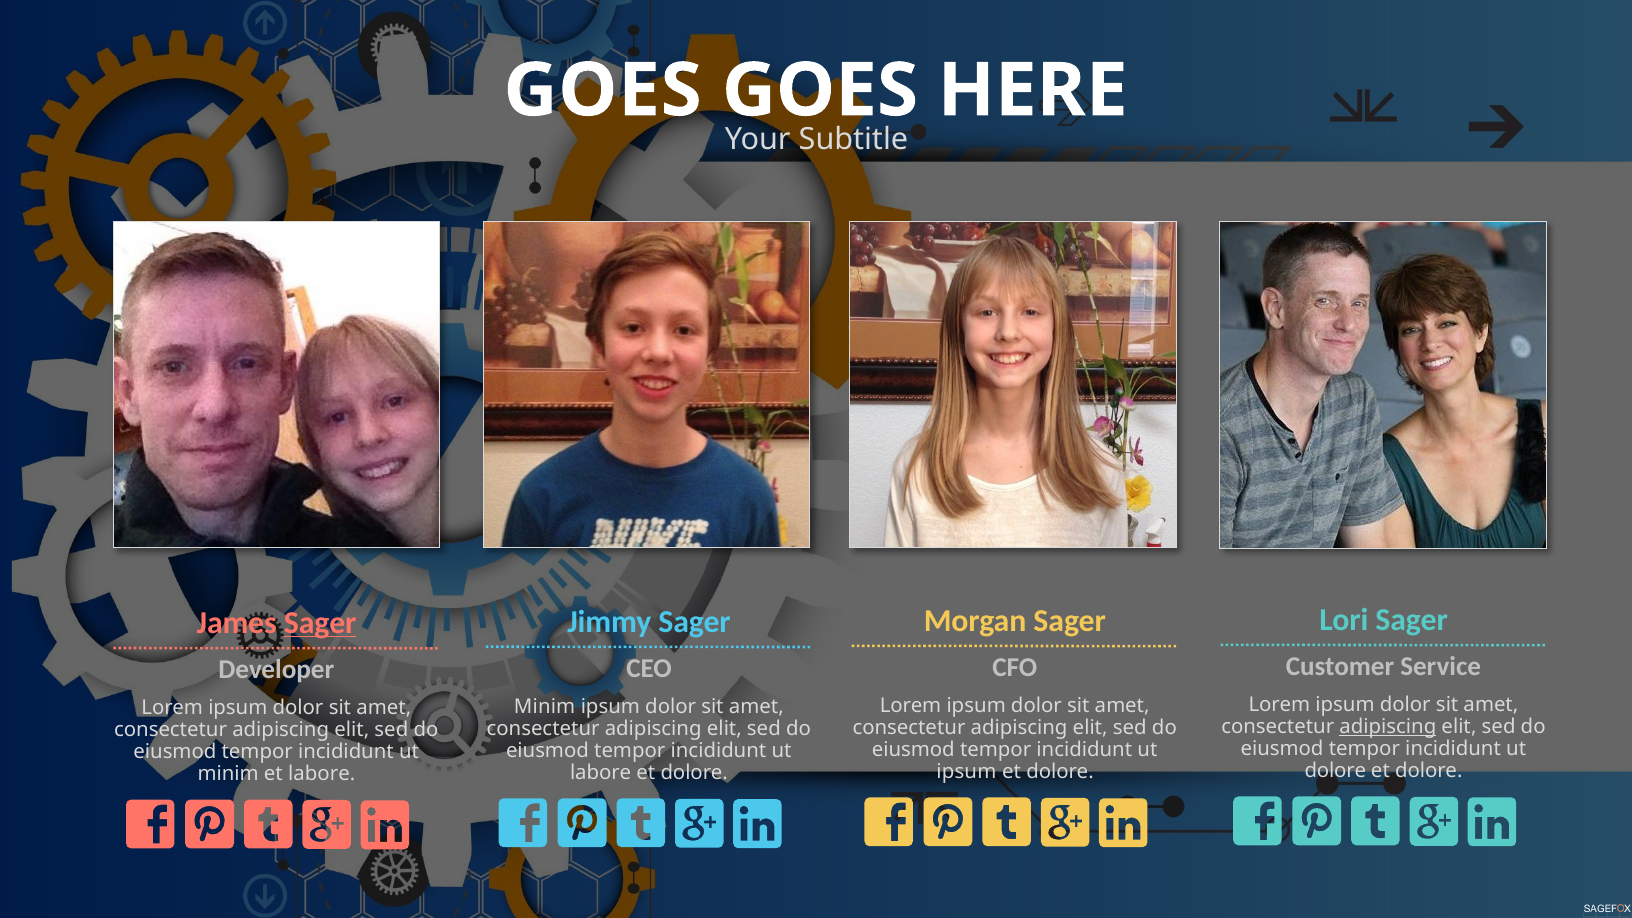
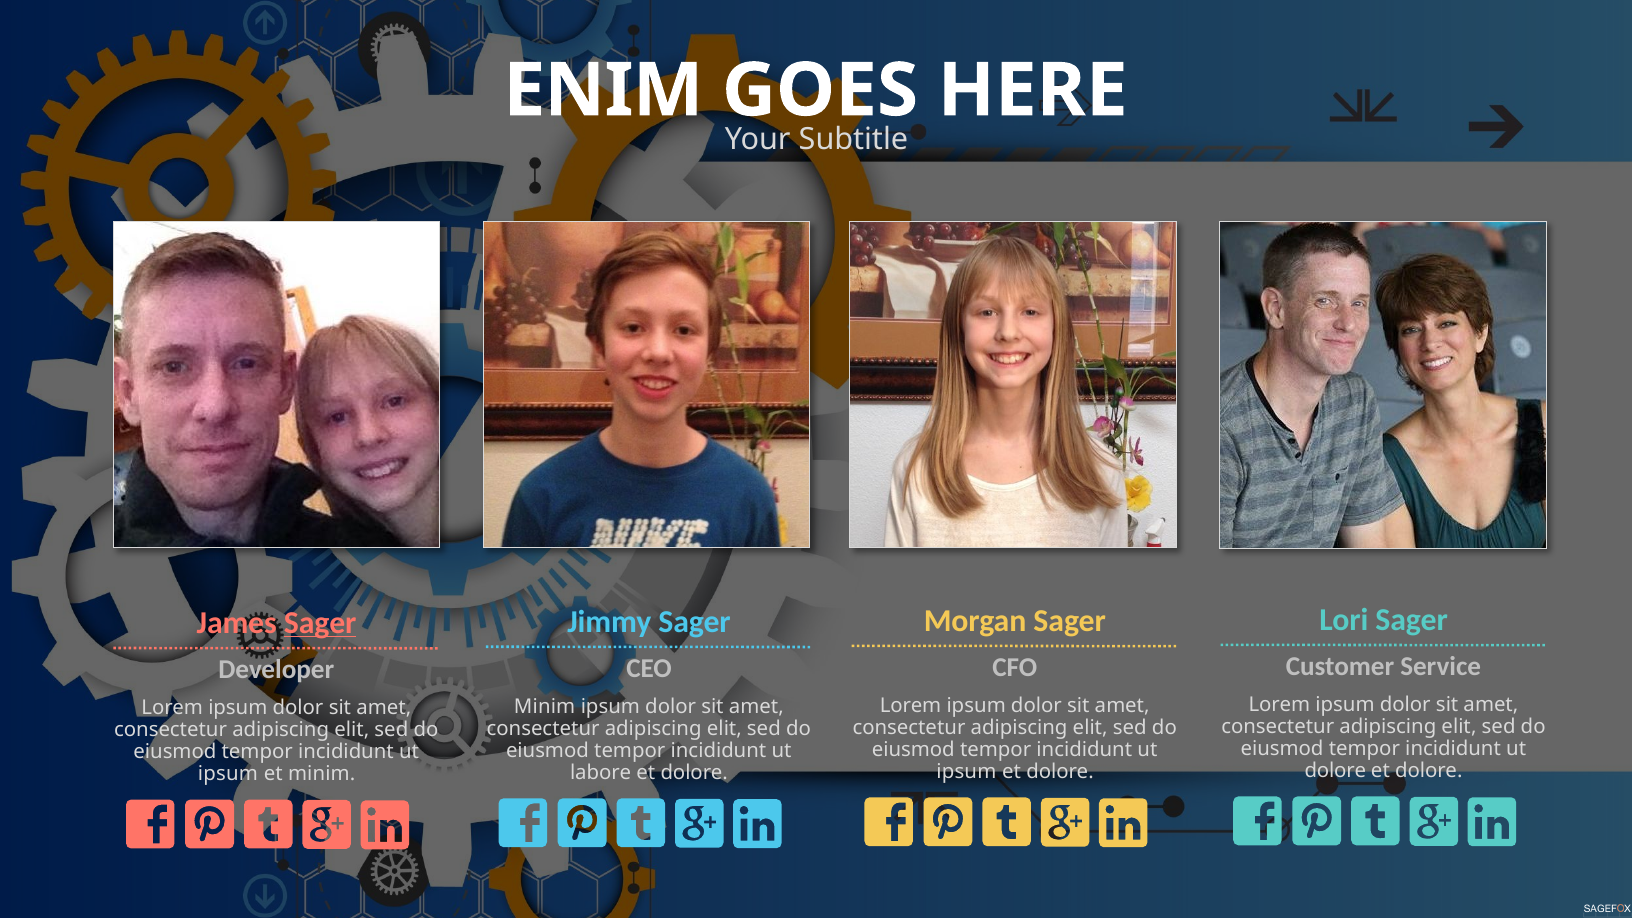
GOES at (603, 91): GOES -> ENIM
adipiscing at (1388, 727) underline: present -> none
minim at (228, 774): minim -> ipsum
et labore: labore -> minim
